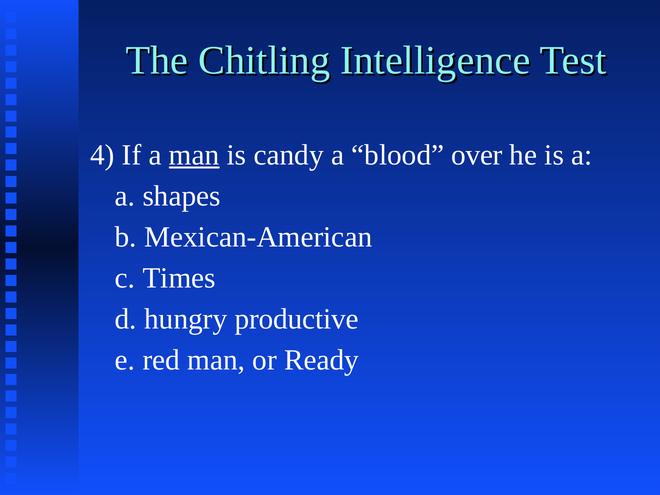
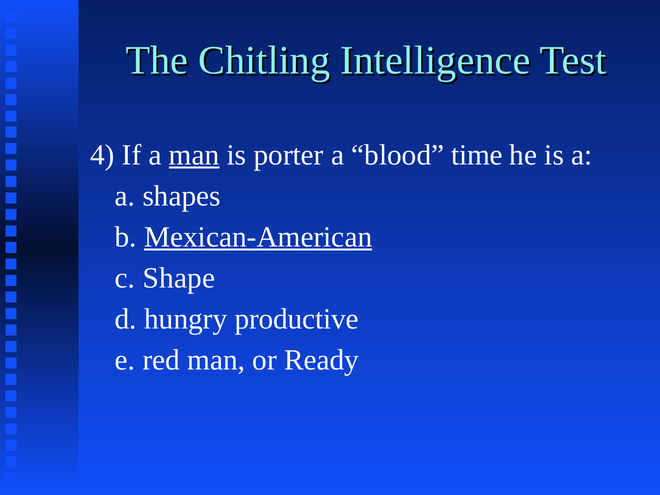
candy: candy -> porter
over: over -> time
Mexican-American underline: none -> present
Times: Times -> Shape
